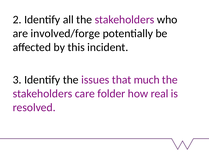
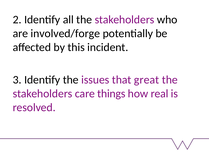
much: much -> great
folder: folder -> things
